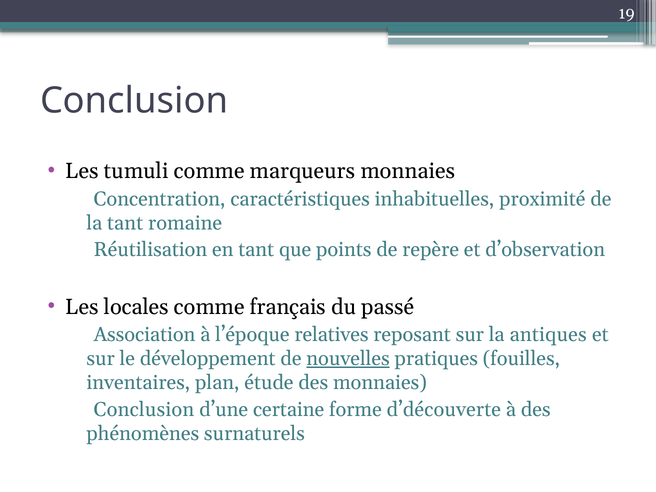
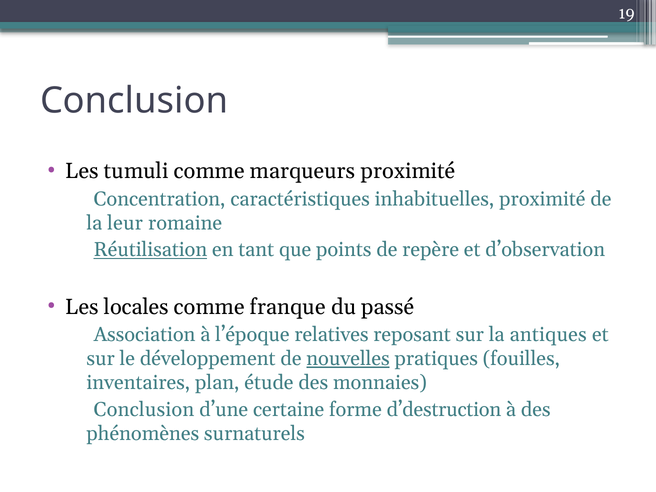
marqueurs monnaies: monnaies -> proximité
la tant: tant -> leur
Réutilisation underline: none -> present
français: français -> franque
d’découverte: d’découverte -> d’destruction
